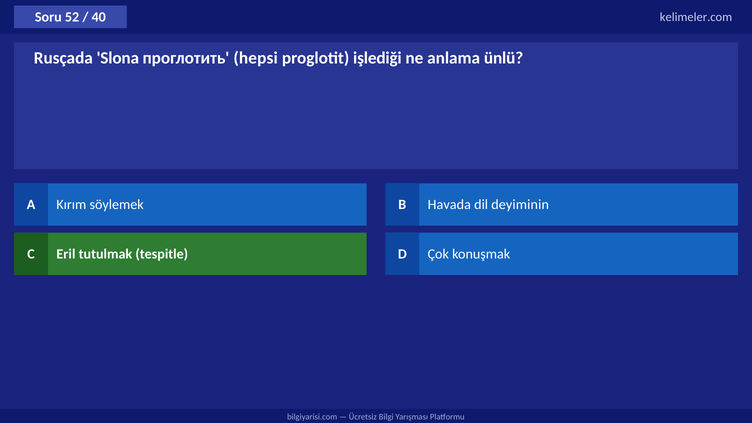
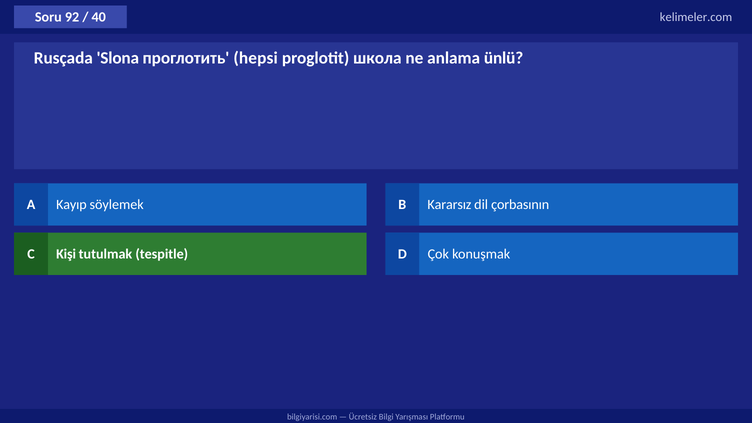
52: 52 -> 92
işlediği: işlediği -> школа
Kırım: Kırım -> Kayıp
Havada: Havada -> Kararsız
deyiminin: deyiminin -> çorbasının
Eril: Eril -> Kişi
